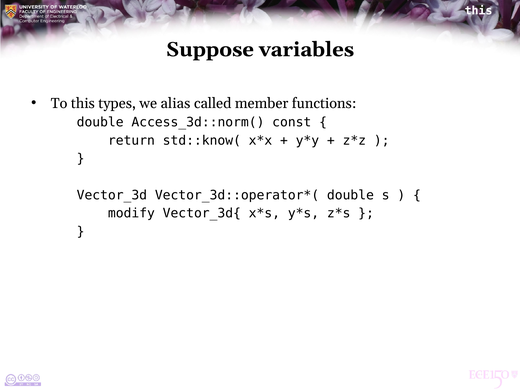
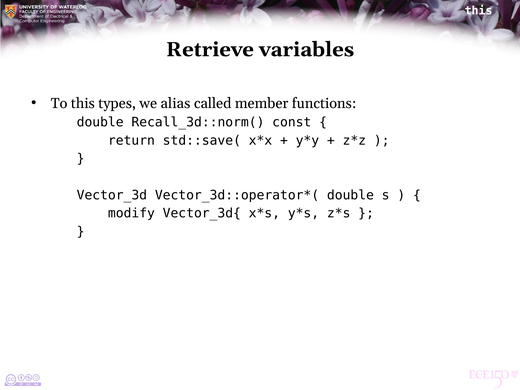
Suppose: Suppose -> Retrieve
Access_3d::norm(: Access_3d::norm( -> Recall_3d::norm(
std::know(: std::know( -> std::save(
